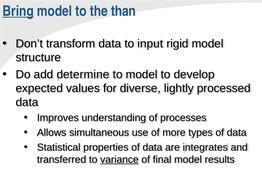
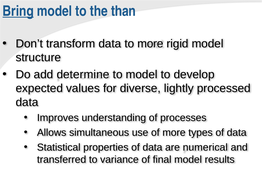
to input: input -> more
integrates: integrates -> numerical
variance underline: present -> none
